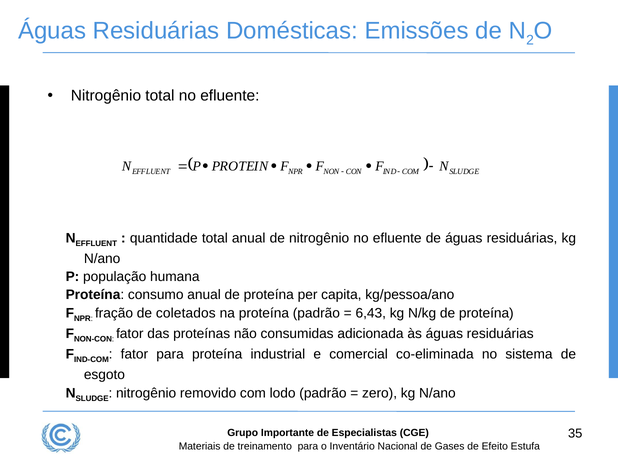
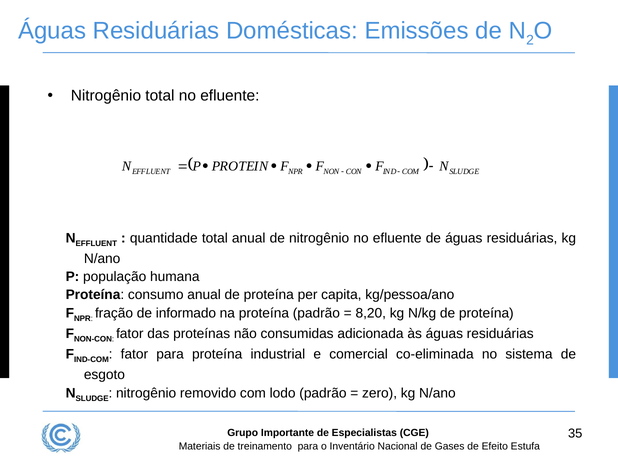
coletados: coletados -> informado
6,43: 6,43 -> 8,20
